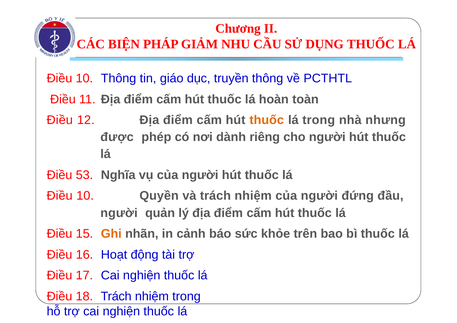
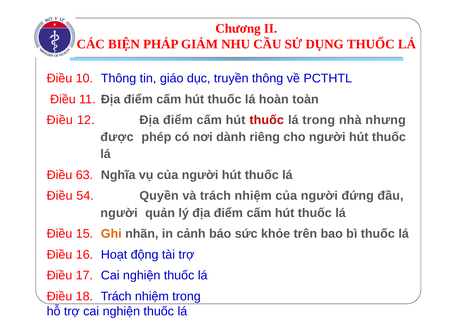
thuốc at (267, 120) colour: orange -> red
53: 53 -> 63
10 at (85, 196): 10 -> 54
